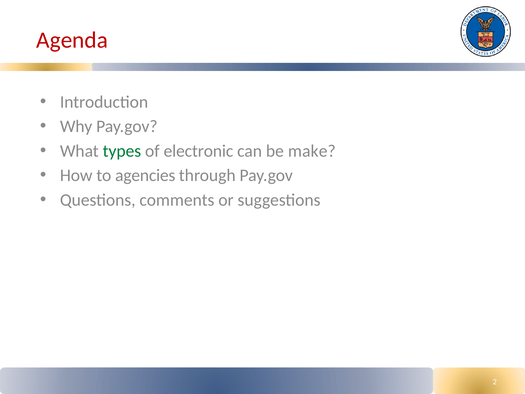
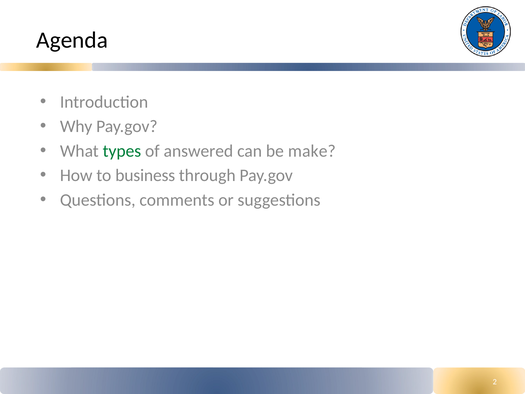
Agenda colour: red -> black
electronic: electronic -> answered
agencies: agencies -> business
